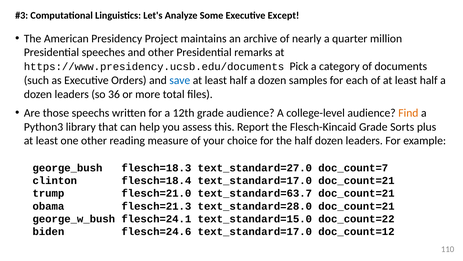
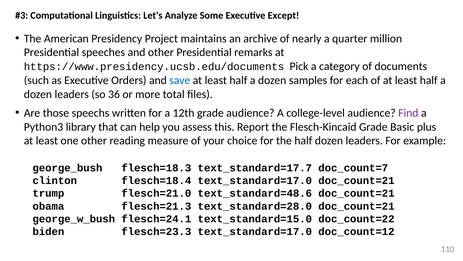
Find colour: orange -> purple
Sorts: Sorts -> Basic
text_standard=27.0: text_standard=27.0 -> text_standard=17.7
text_standard=63.7: text_standard=63.7 -> text_standard=48.6
flesch=24.6: flesch=24.6 -> flesch=23.3
